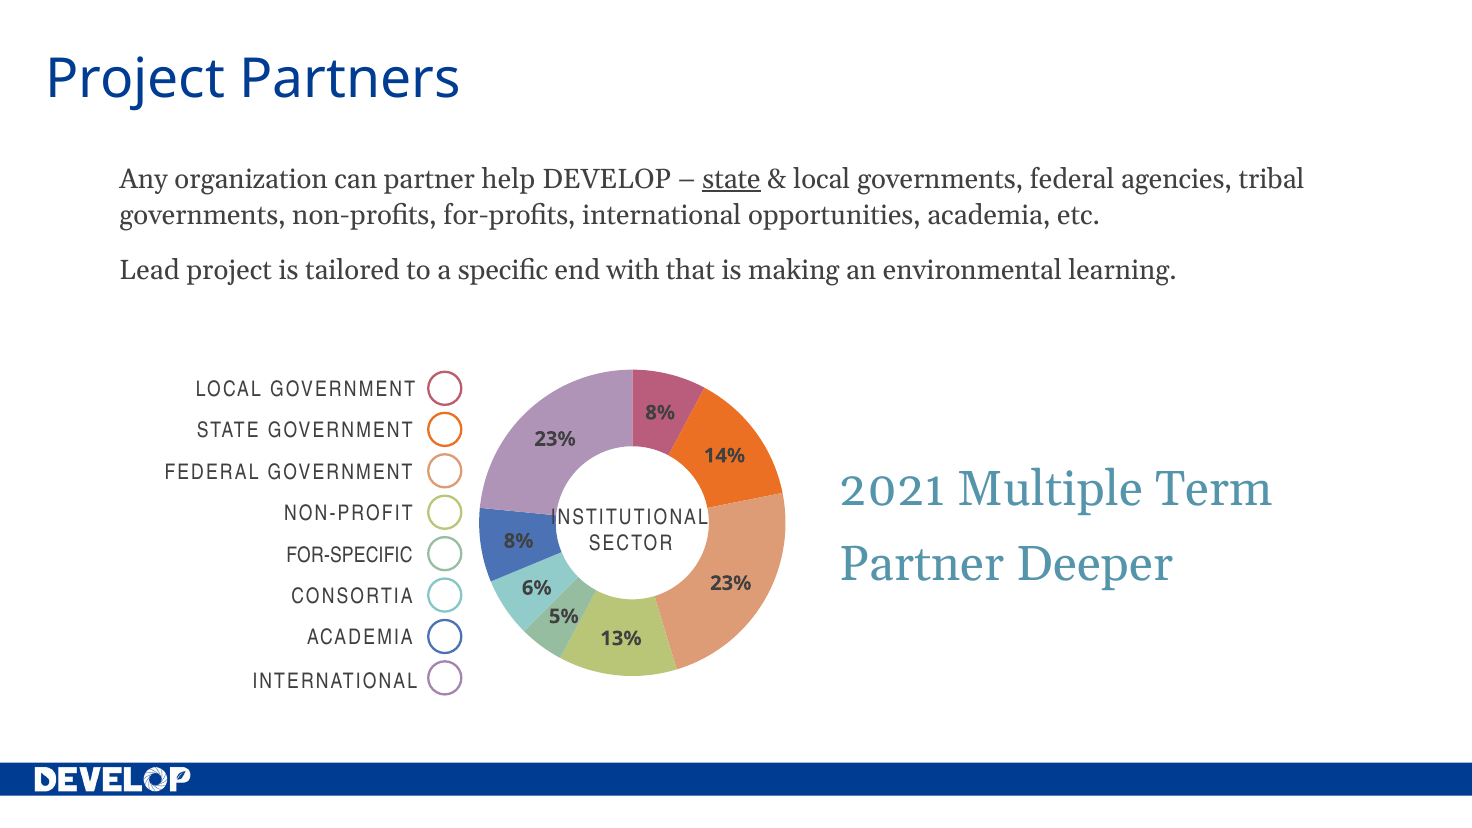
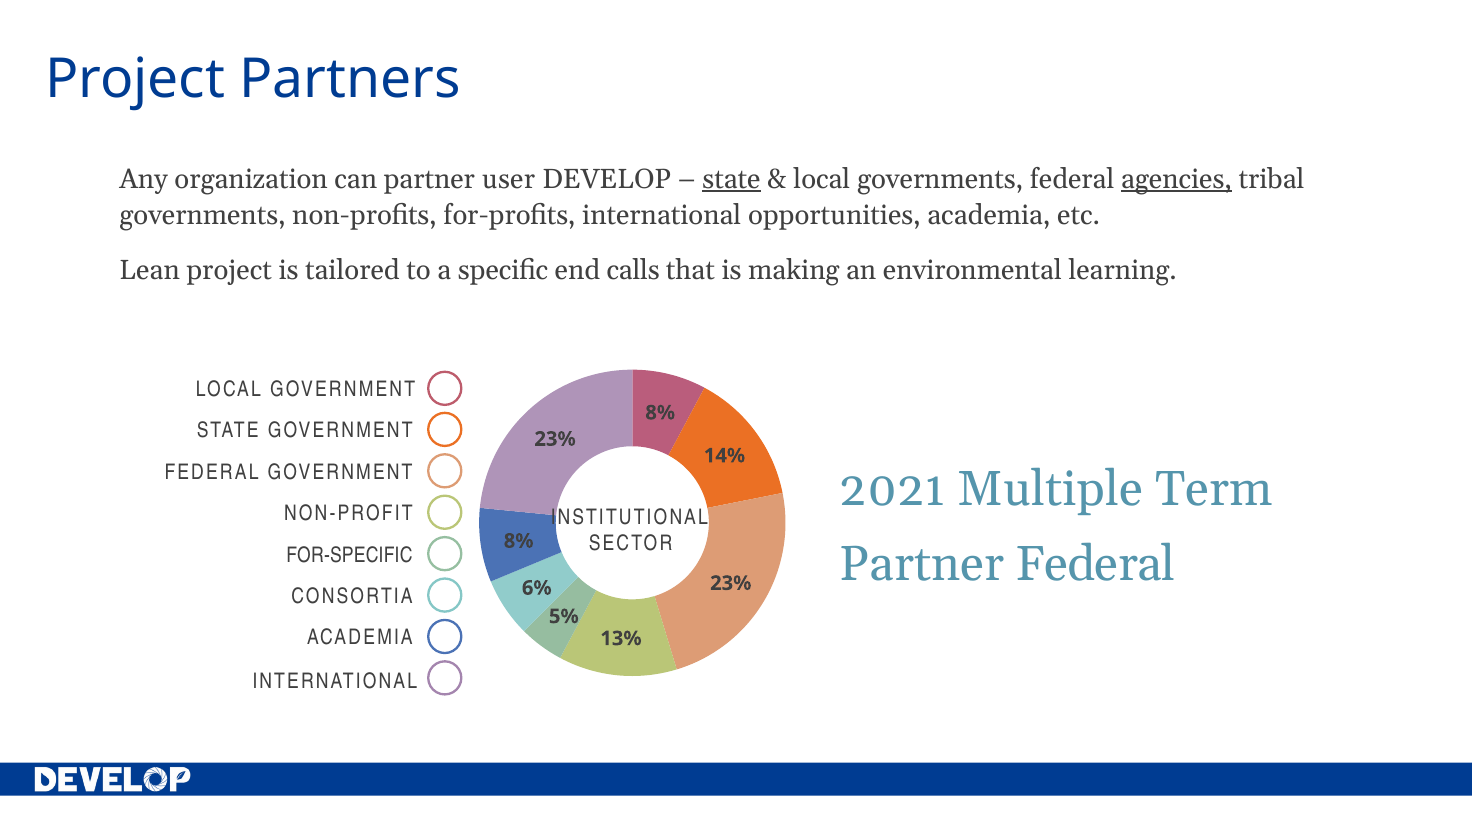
help: help -> user
agencies underline: none -> present
Lead: Lead -> Lean
with: with -> calls
Partner Deeper: Deeper -> Federal
